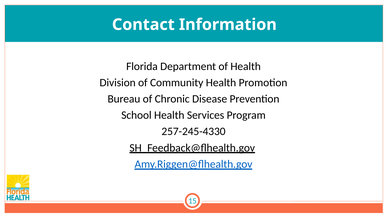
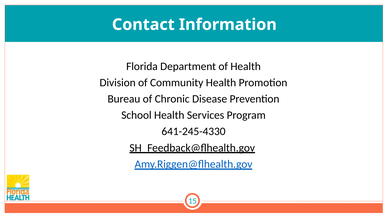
257-245-4330: 257-245-4330 -> 641-245-4330
